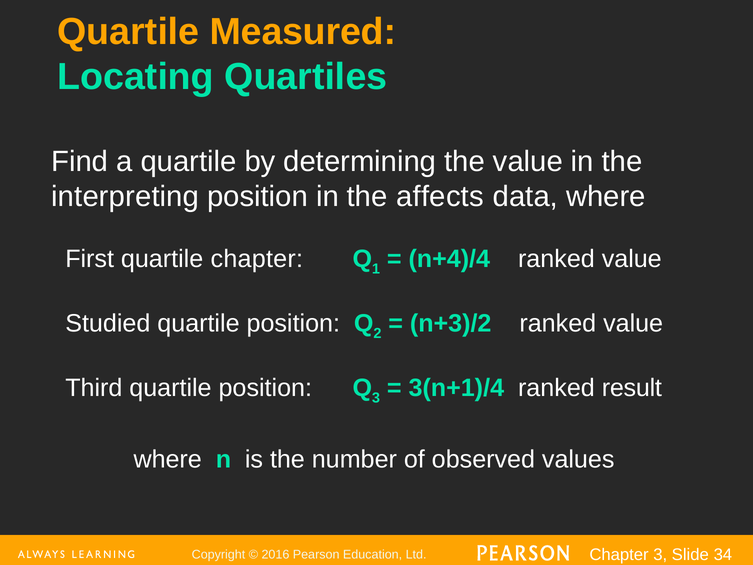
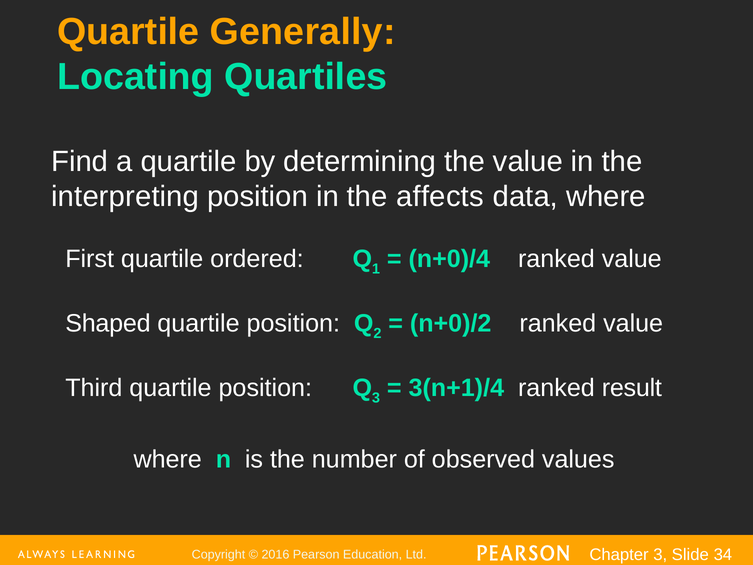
Measured: Measured -> Generally
quartile chapter: chapter -> ordered
n+4)/4: n+4)/4 -> n+0)/4
Studied: Studied -> Shaped
n+3)/2: n+3)/2 -> n+0)/2
